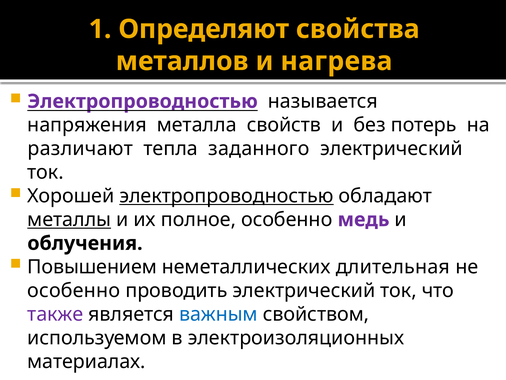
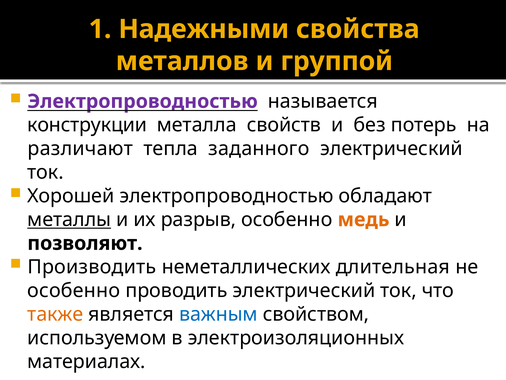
Определяют: Определяют -> Надежными
нагрева: нагрева -> группой
напряжения: напряжения -> конструкции
электропроводностью at (227, 196) underline: present -> none
полное: полное -> разрыв
медь colour: purple -> orange
облучения: облучения -> позволяют
Повышением: Повышением -> Производить
также colour: purple -> orange
